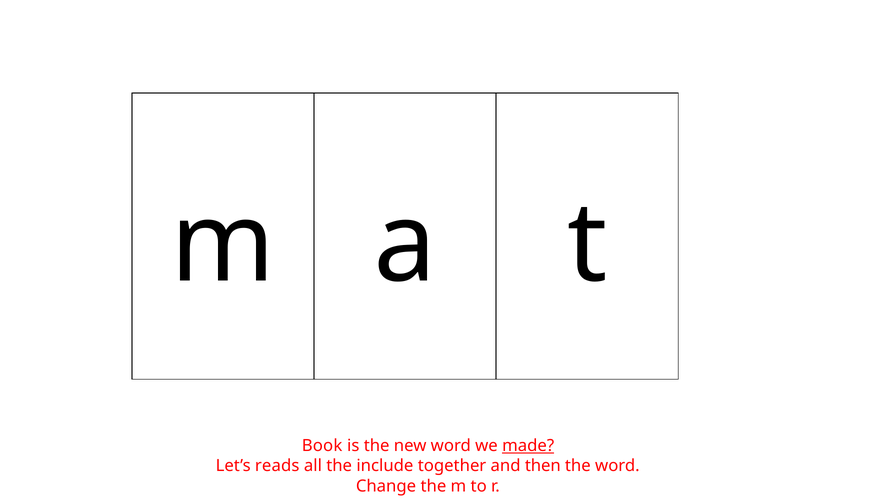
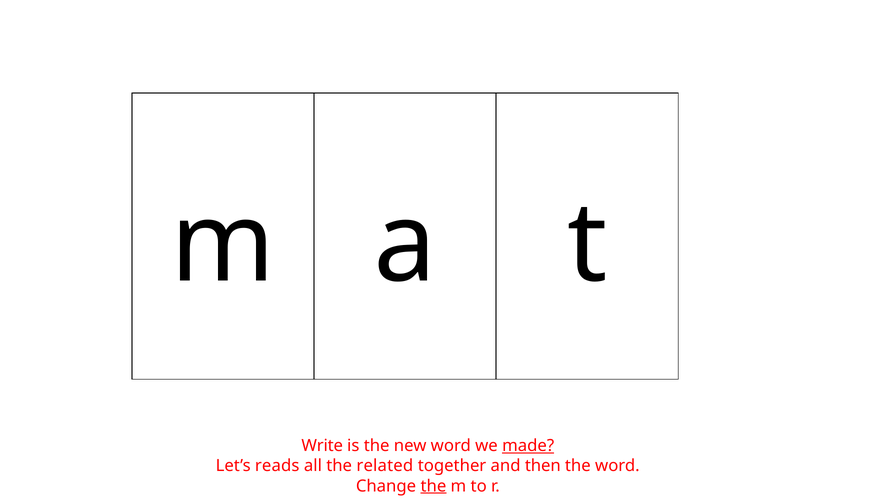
Book: Book -> Write
include: include -> related
the at (433, 486) underline: none -> present
